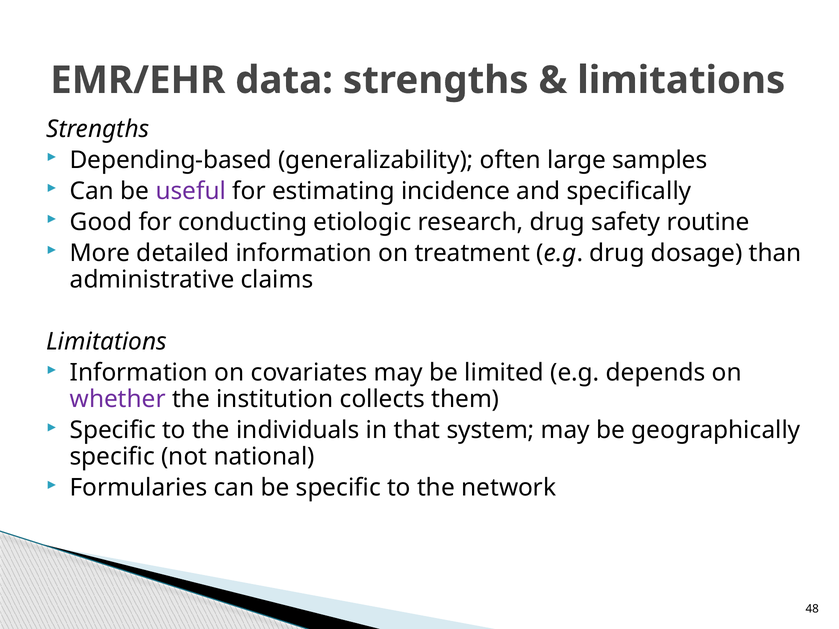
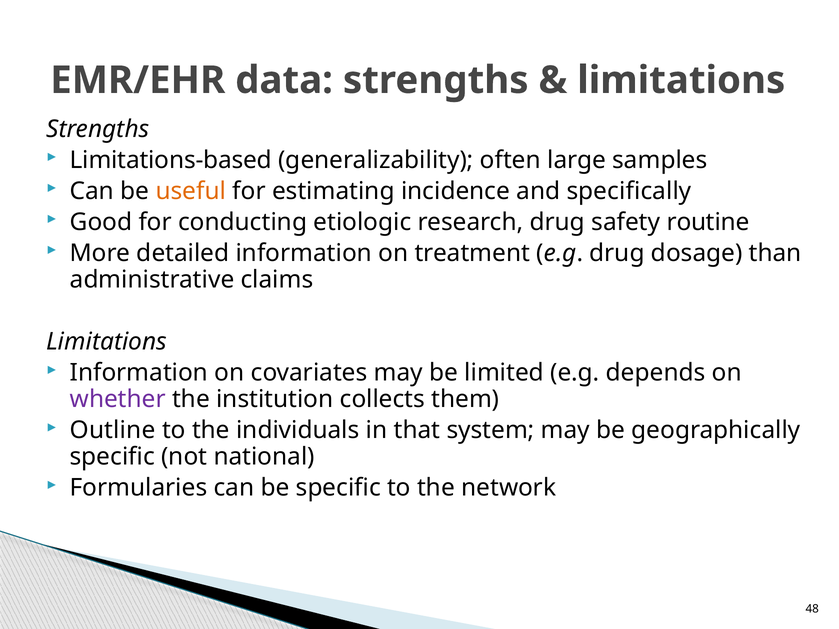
Depending-based: Depending-based -> Limitations-based
useful colour: purple -> orange
Specific at (113, 431): Specific -> Outline
